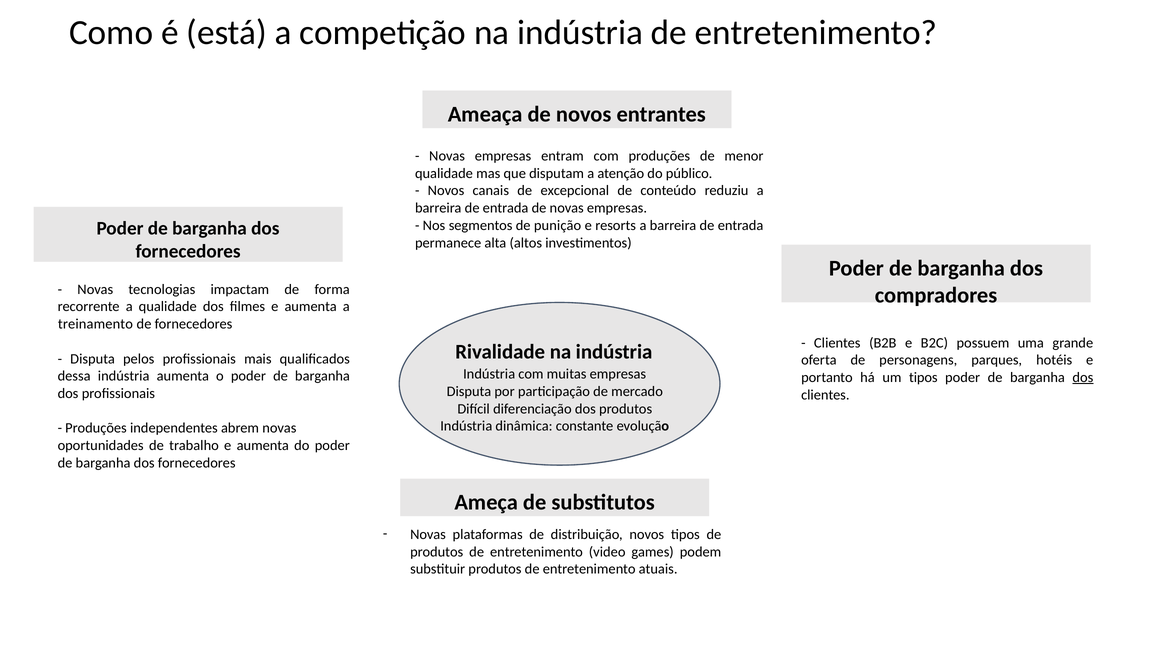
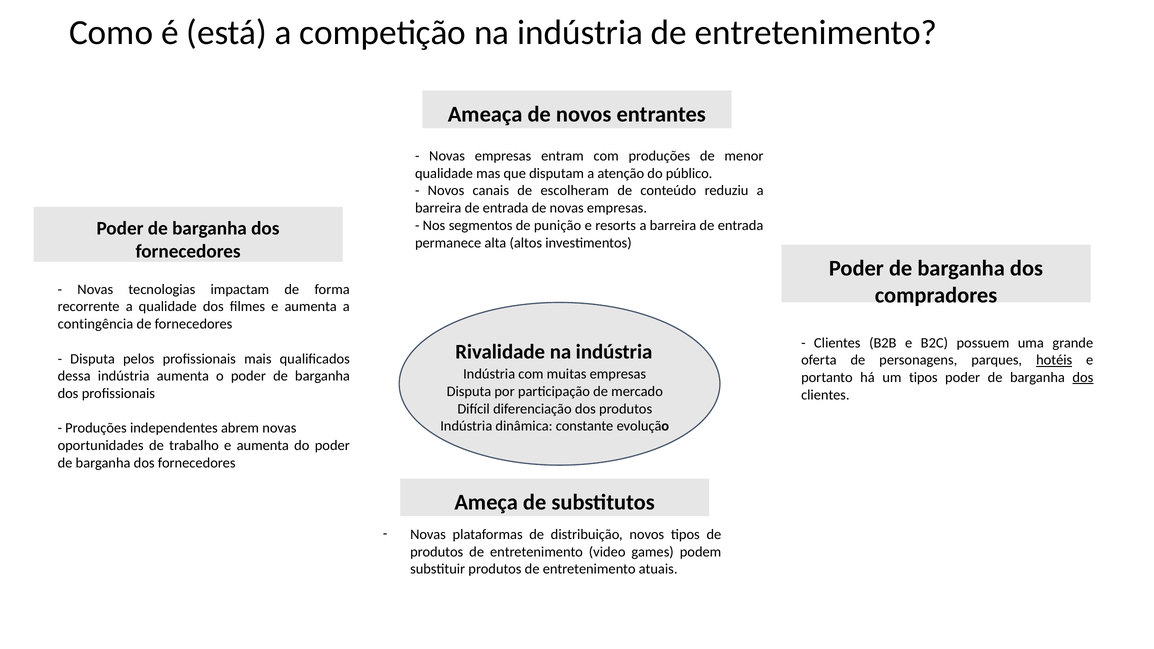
excepcional: excepcional -> escolheram
treinamento: treinamento -> contingência
hotéis underline: none -> present
